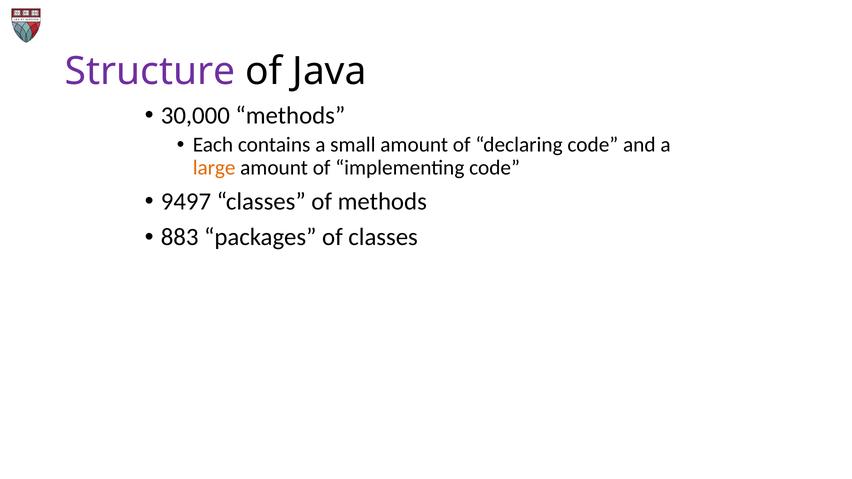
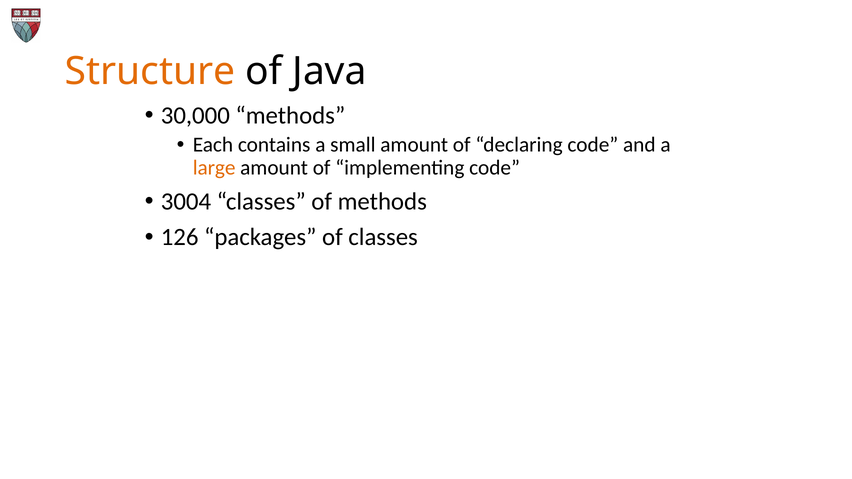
Structure colour: purple -> orange
9497: 9497 -> 3004
883: 883 -> 126
